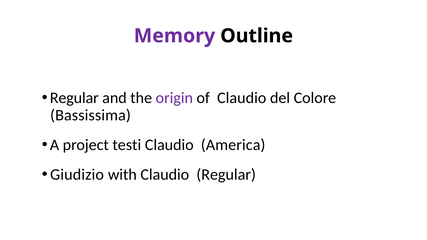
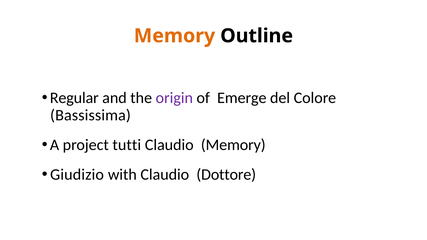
Memory at (174, 36) colour: purple -> orange
of Claudio: Claudio -> Emerge
testi: testi -> tutti
Claudio America: America -> Memory
Claudio Regular: Regular -> Dottore
